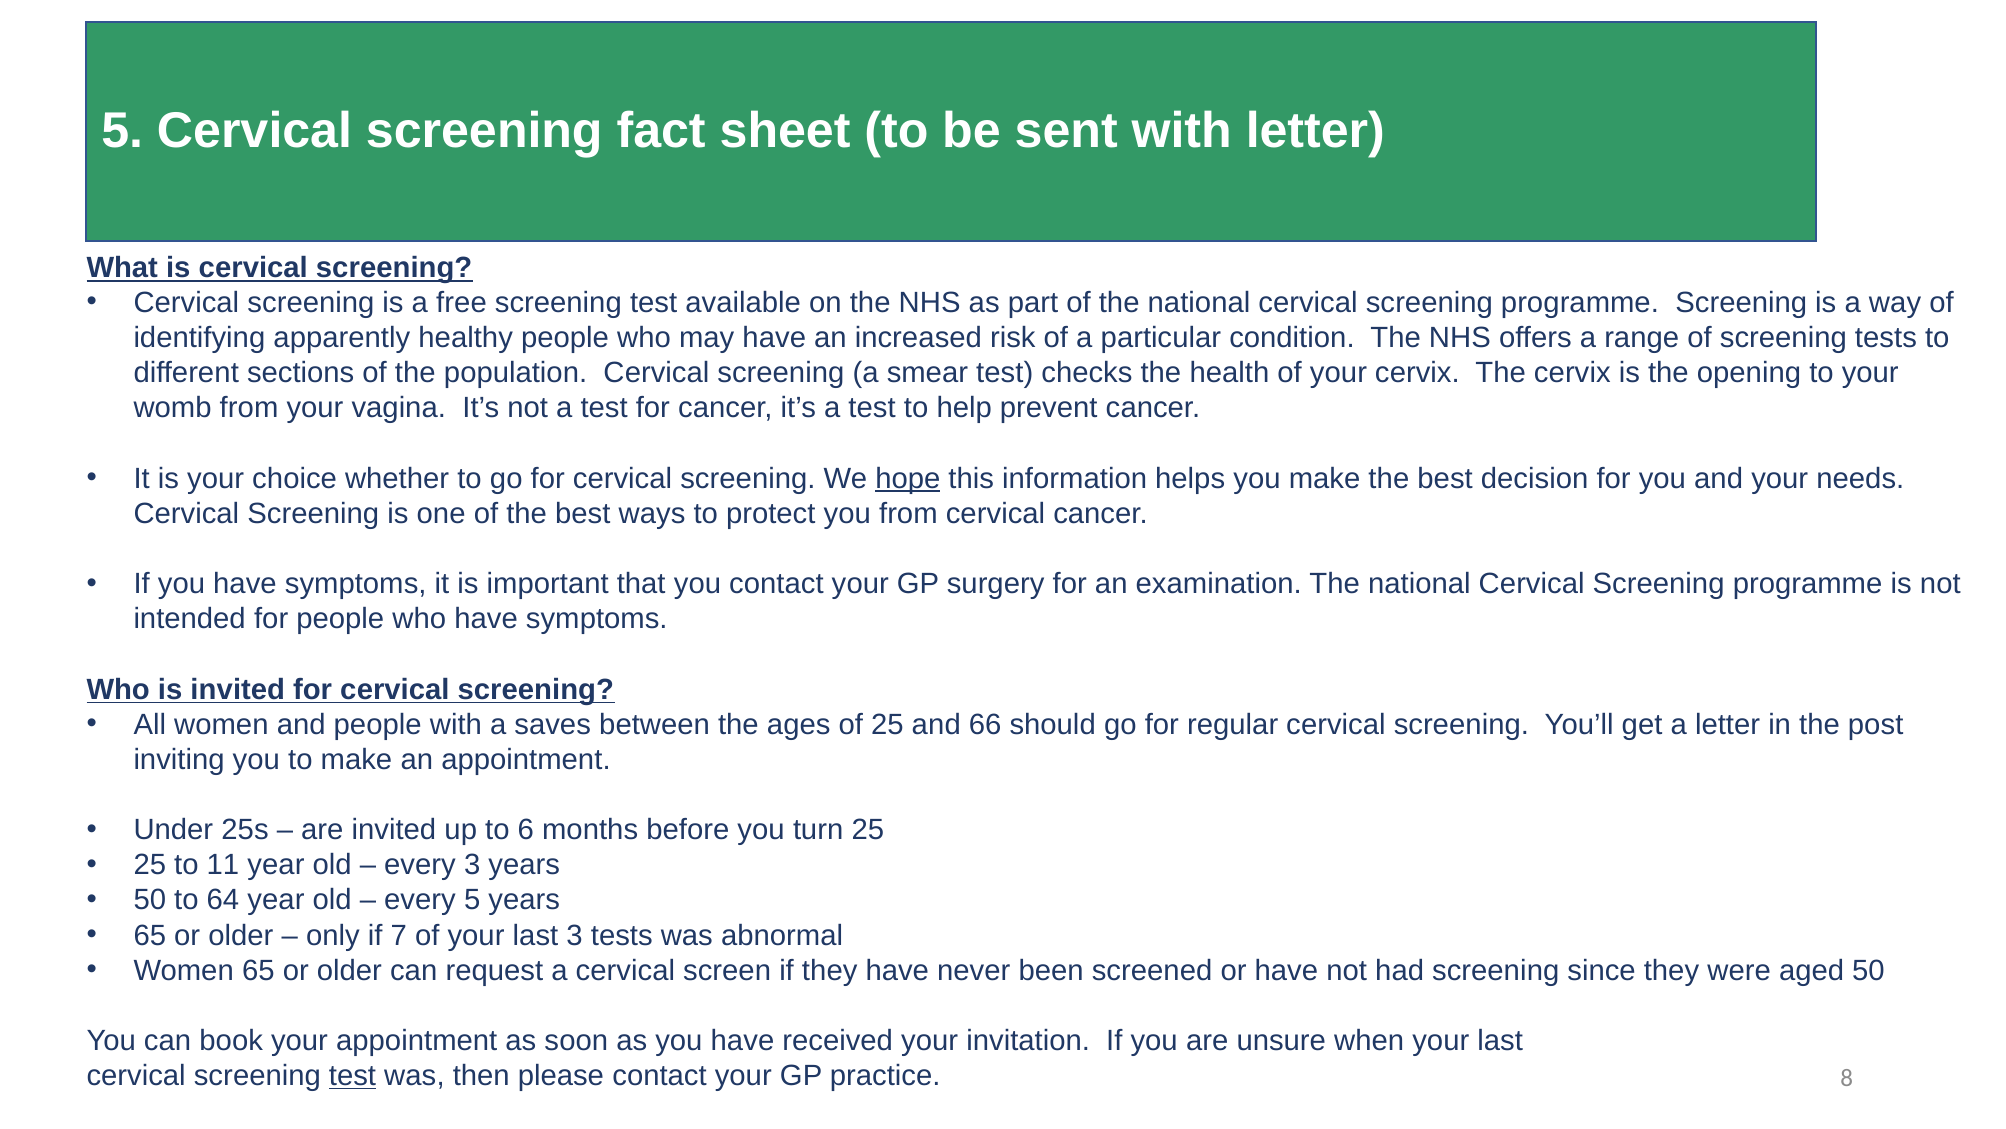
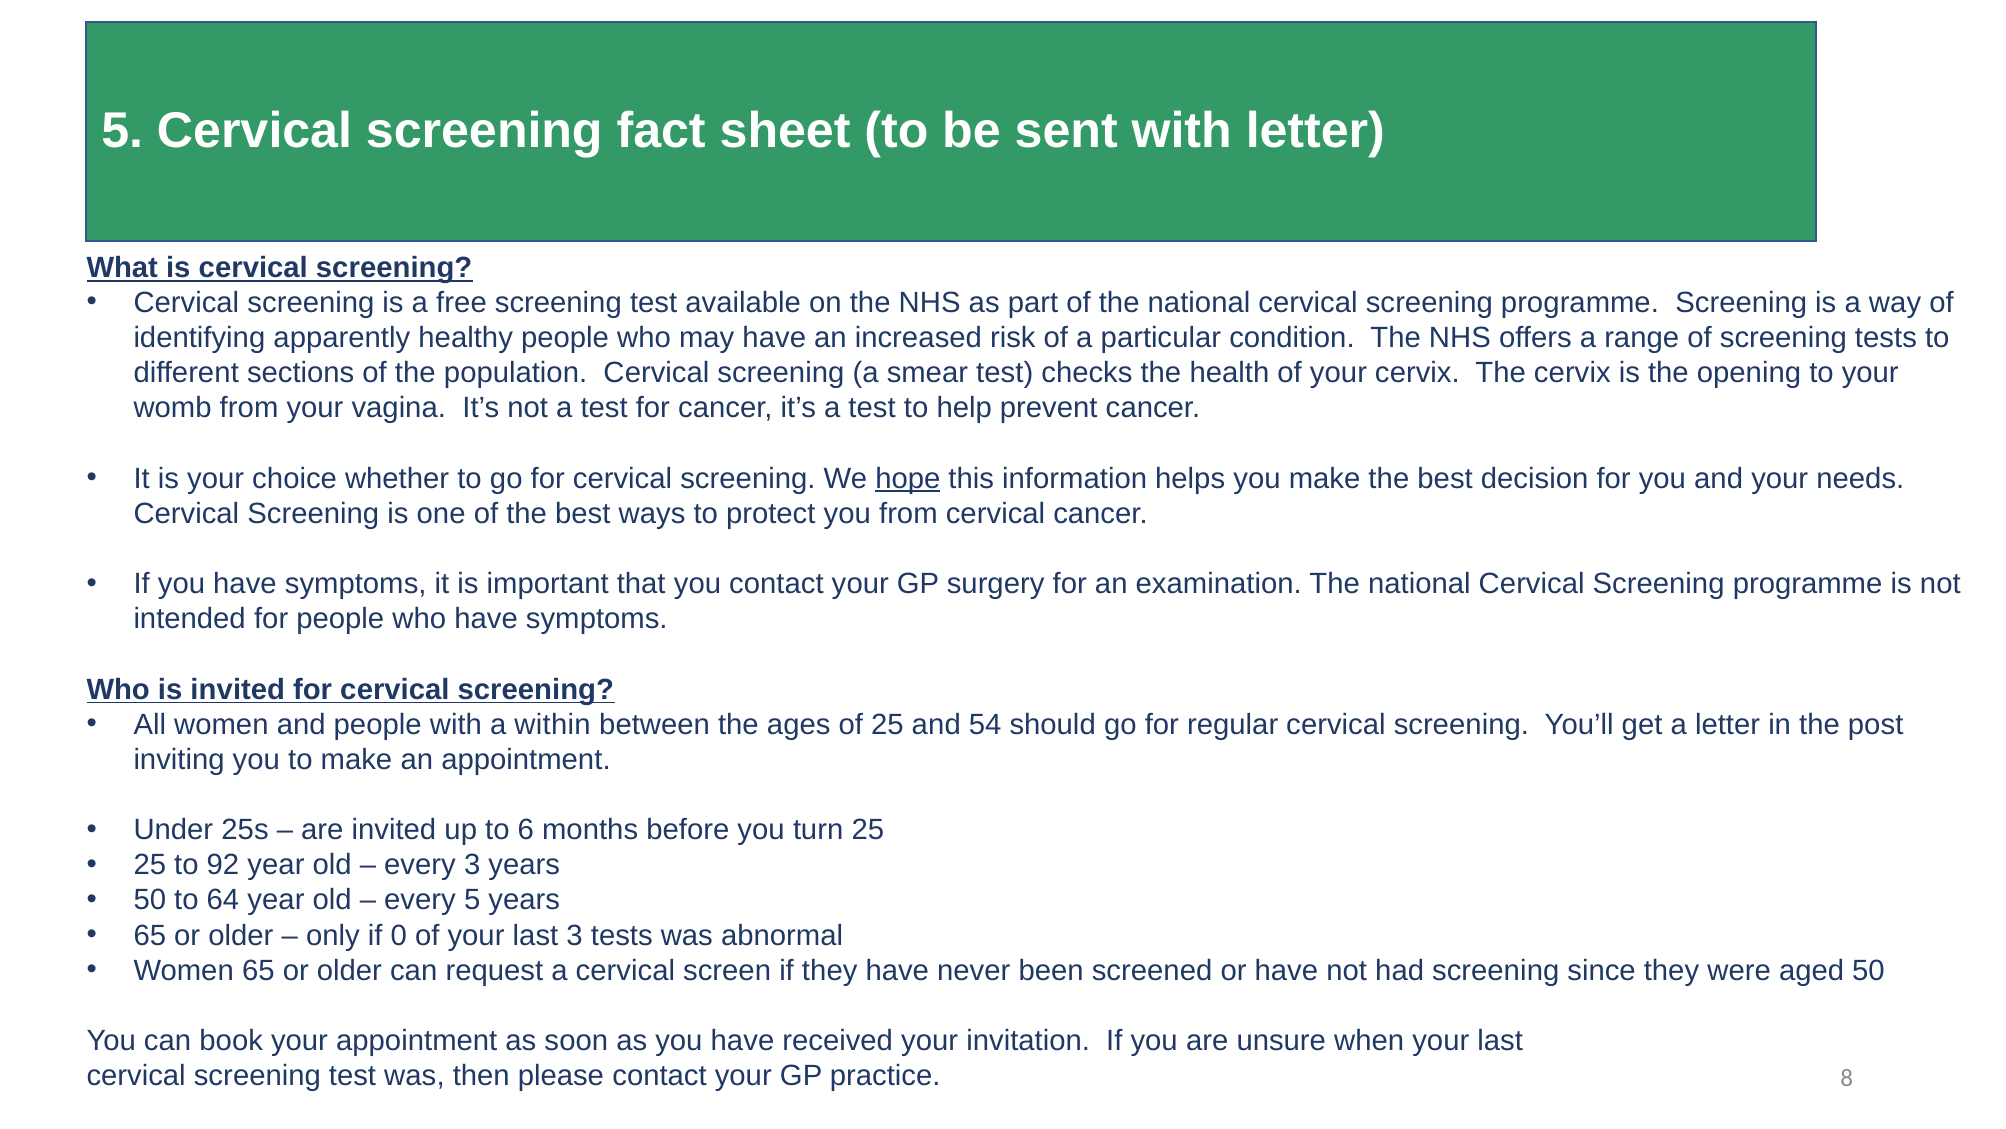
saves: saves -> within
66: 66 -> 54
11: 11 -> 92
7: 7 -> 0
test at (352, 1075) underline: present -> none
